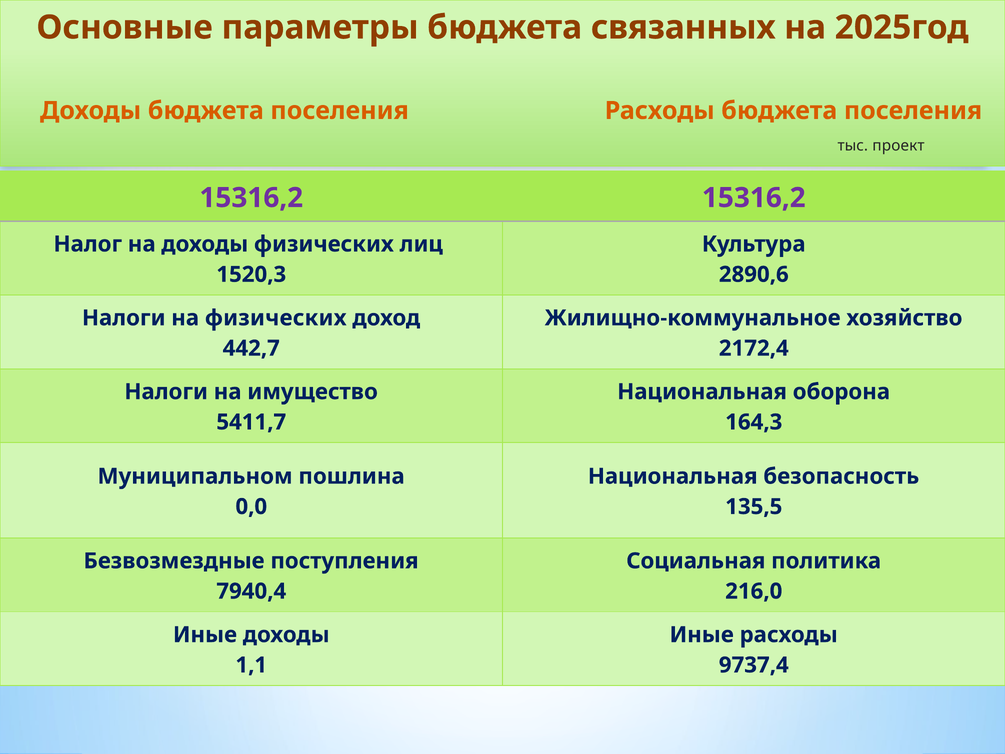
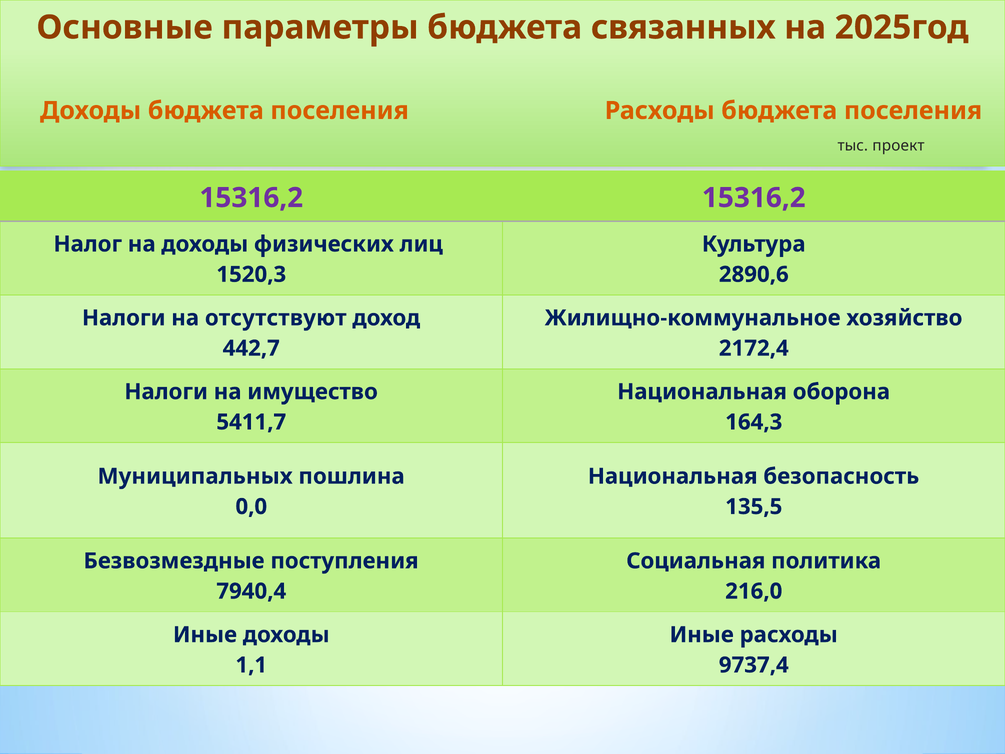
на физических: физических -> отсутствуют
Муниципальном: Муниципальном -> Муниципальных
